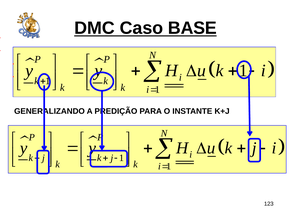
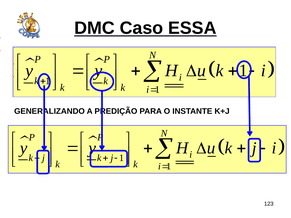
BASE: BASE -> ESSA
